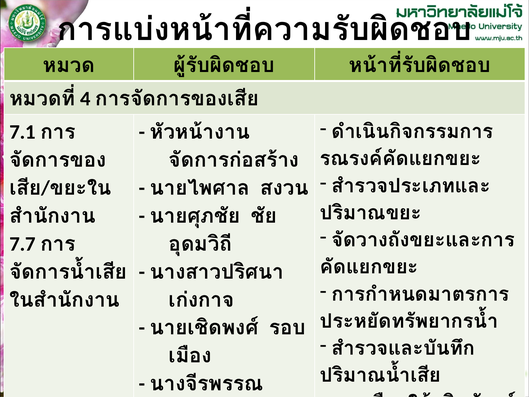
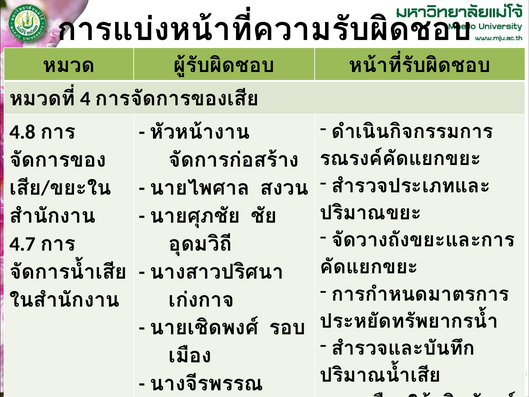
7.1: 7.1 -> 4.8
7.7: 7.7 -> 4.7
